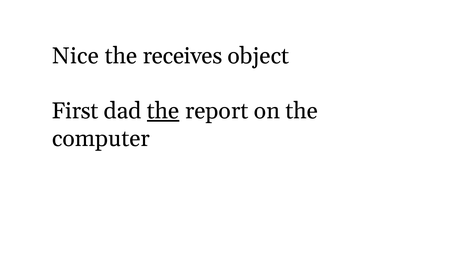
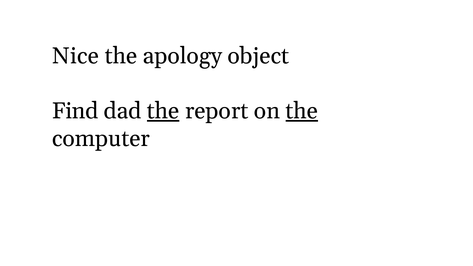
receives: receives -> apology
First: First -> Find
the at (302, 111) underline: none -> present
